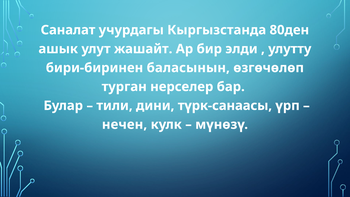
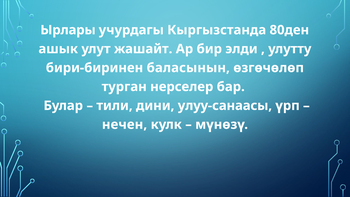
Саналат: Саналат -> Ырлары
түрк-санаасы: түрк-санаасы -> улуу-санаасы
